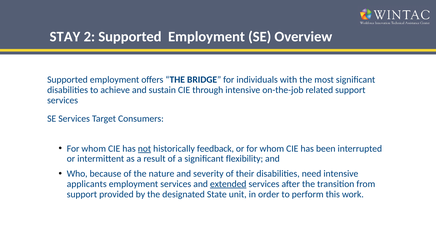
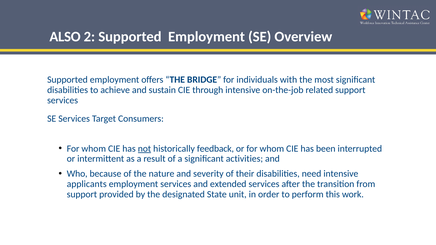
STAY: STAY -> ALSO
flexibility: flexibility -> activities
extended underline: present -> none
